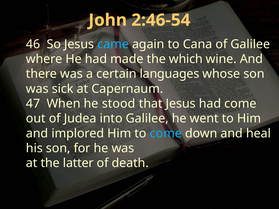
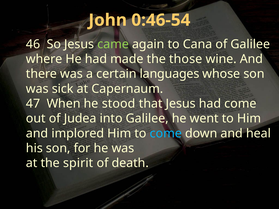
2:46-54: 2:46-54 -> 0:46-54
came colour: light blue -> light green
which: which -> those
latter: latter -> spirit
